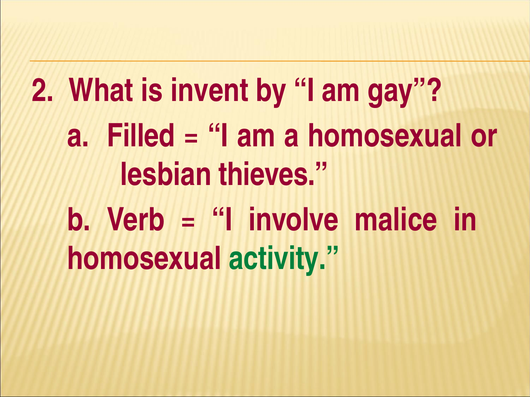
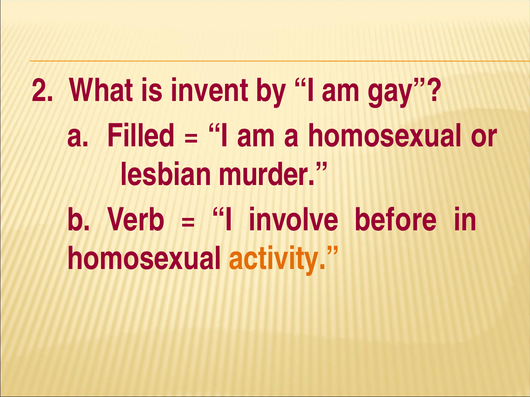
thieves: thieves -> murder
malice: malice -> before
activity colour: green -> orange
